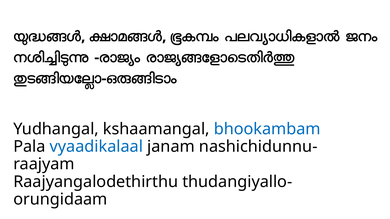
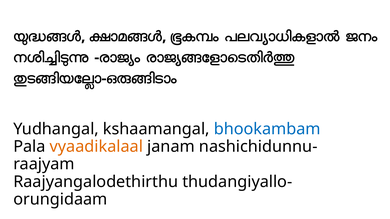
vyaadikalaal colour: blue -> orange
